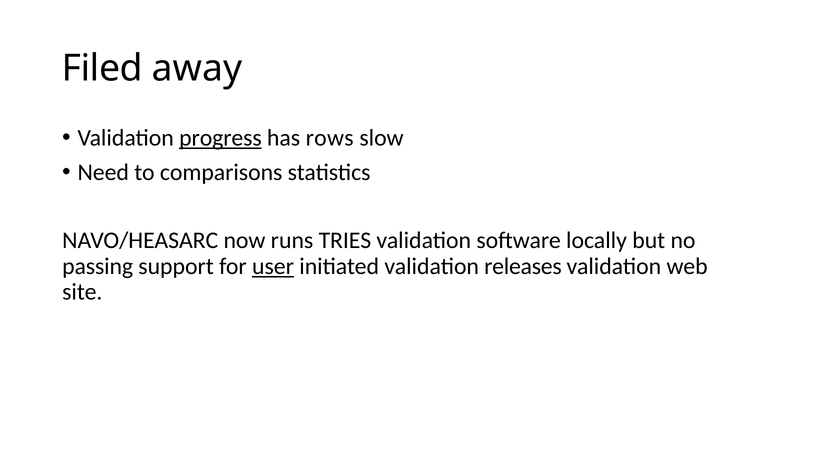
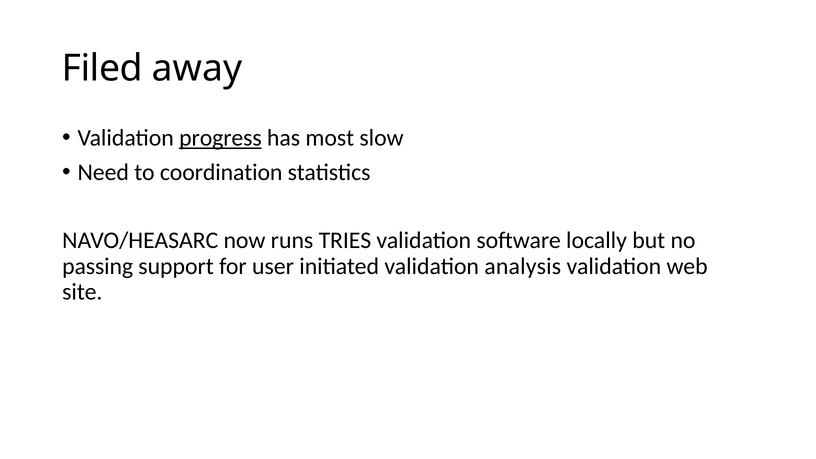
rows: rows -> most
comparisons: comparisons -> coordination
user underline: present -> none
releases: releases -> analysis
